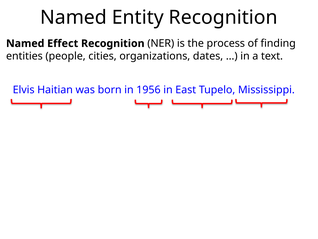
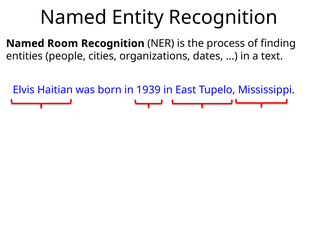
Effect: Effect -> Room
1956: 1956 -> 1939
